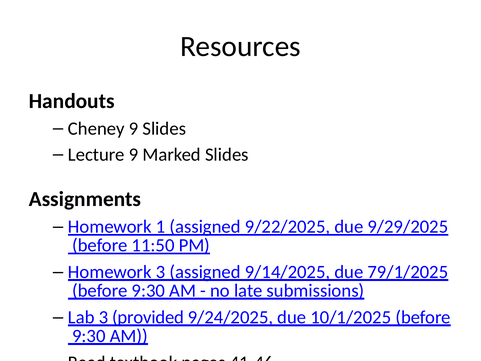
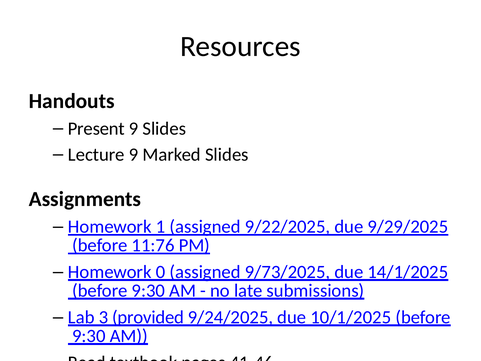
Cheney: Cheney -> Present
11:50: 11:50 -> 11:76
Homework 3: 3 -> 0
9/14/2025: 9/14/2025 -> 9/73/2025
79/1/2025: 79/1/2025 -> 14/1/2025
